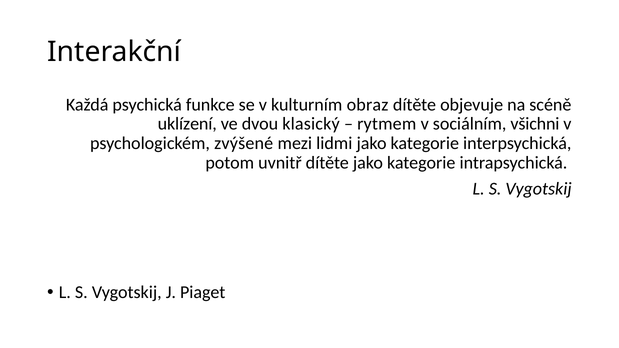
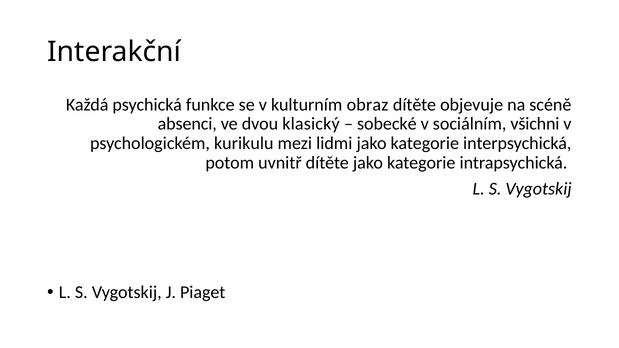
uklízení: uklízení -> absenci
rytmem: rytmem -> sobecké
zvýšené: zvýšené -> kurikulu
